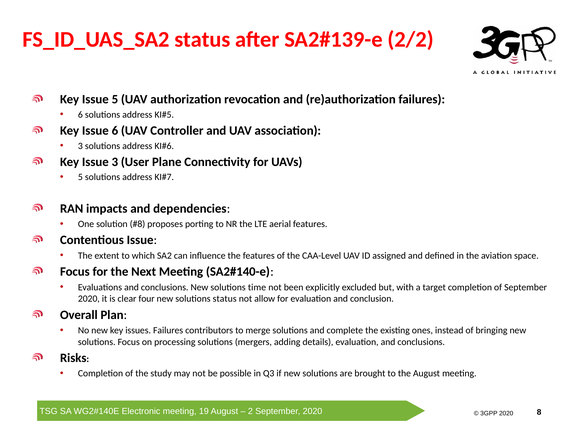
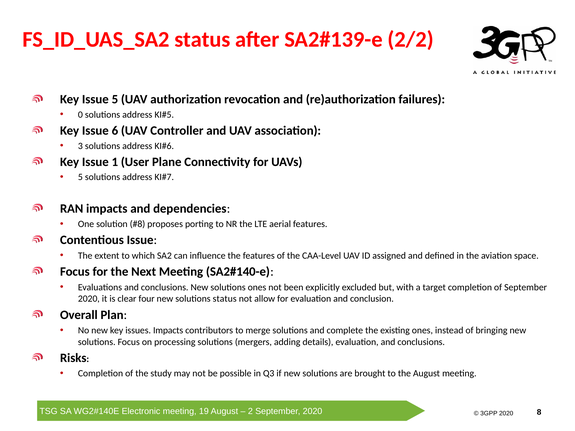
6 at (80, 115): 6 -> 0
Issue 3: 3 -> 1
solutions time: time -> ones
issues Failures: Failures -> Impacts
